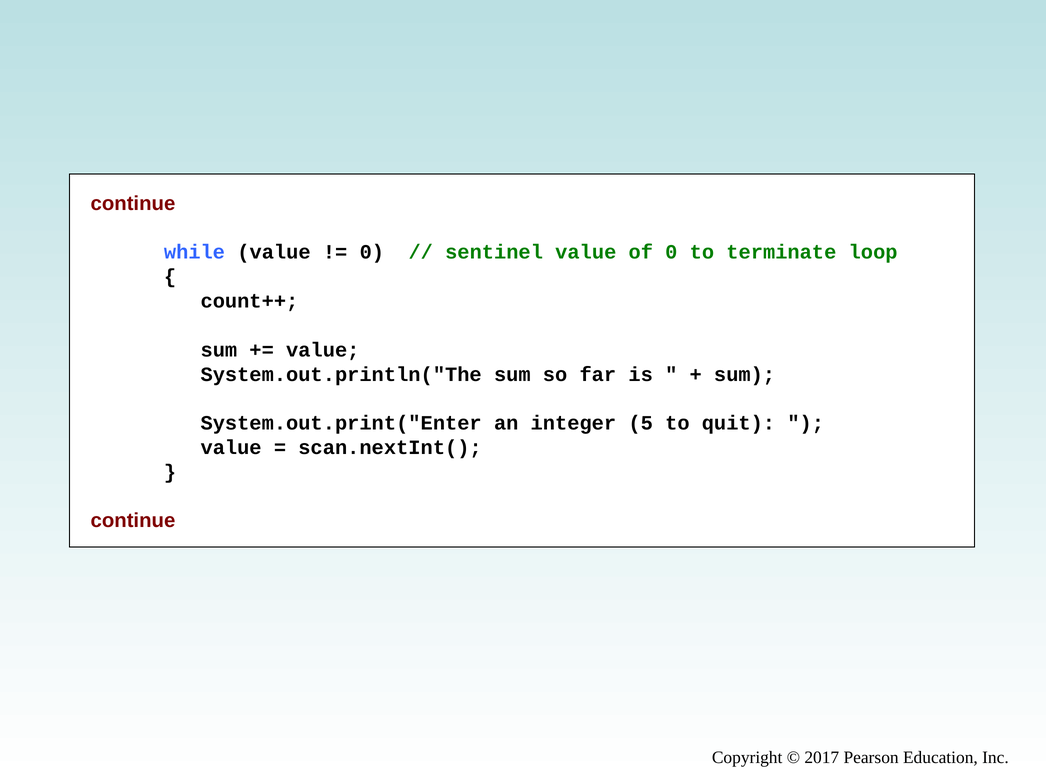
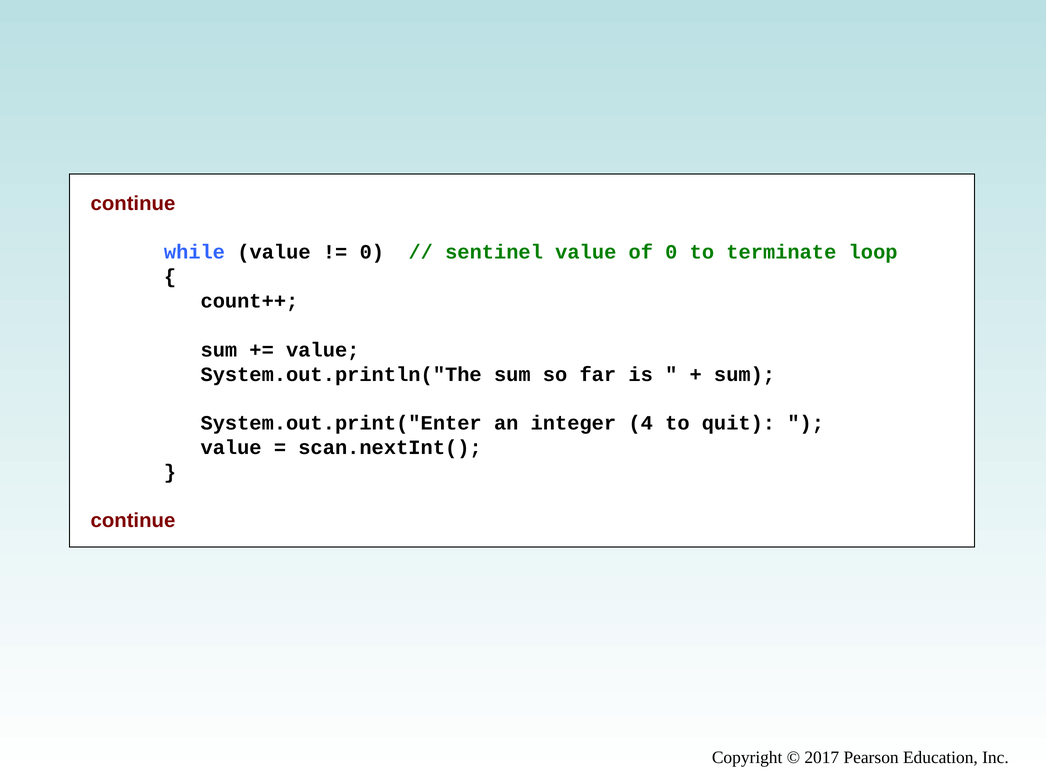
5: 5 -> 4
